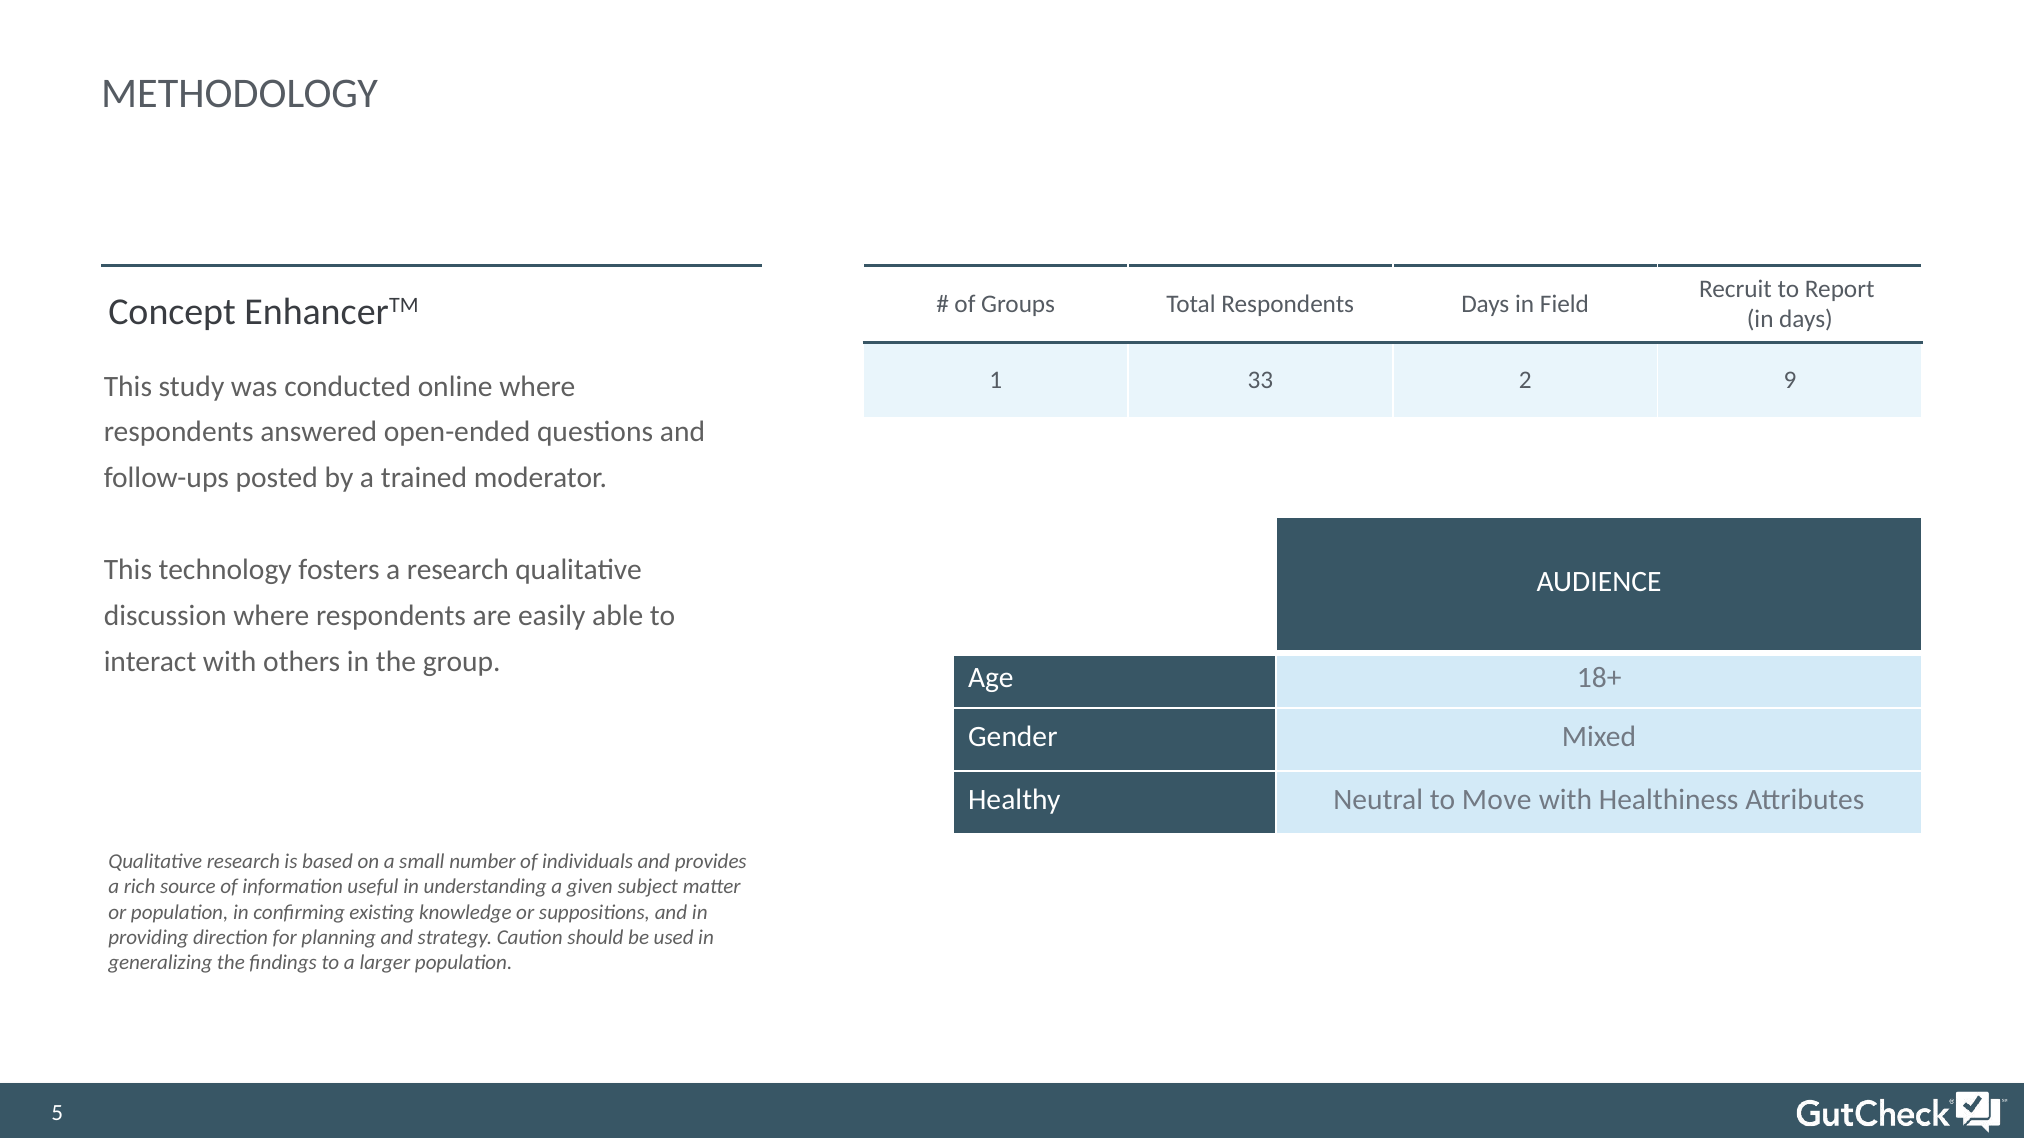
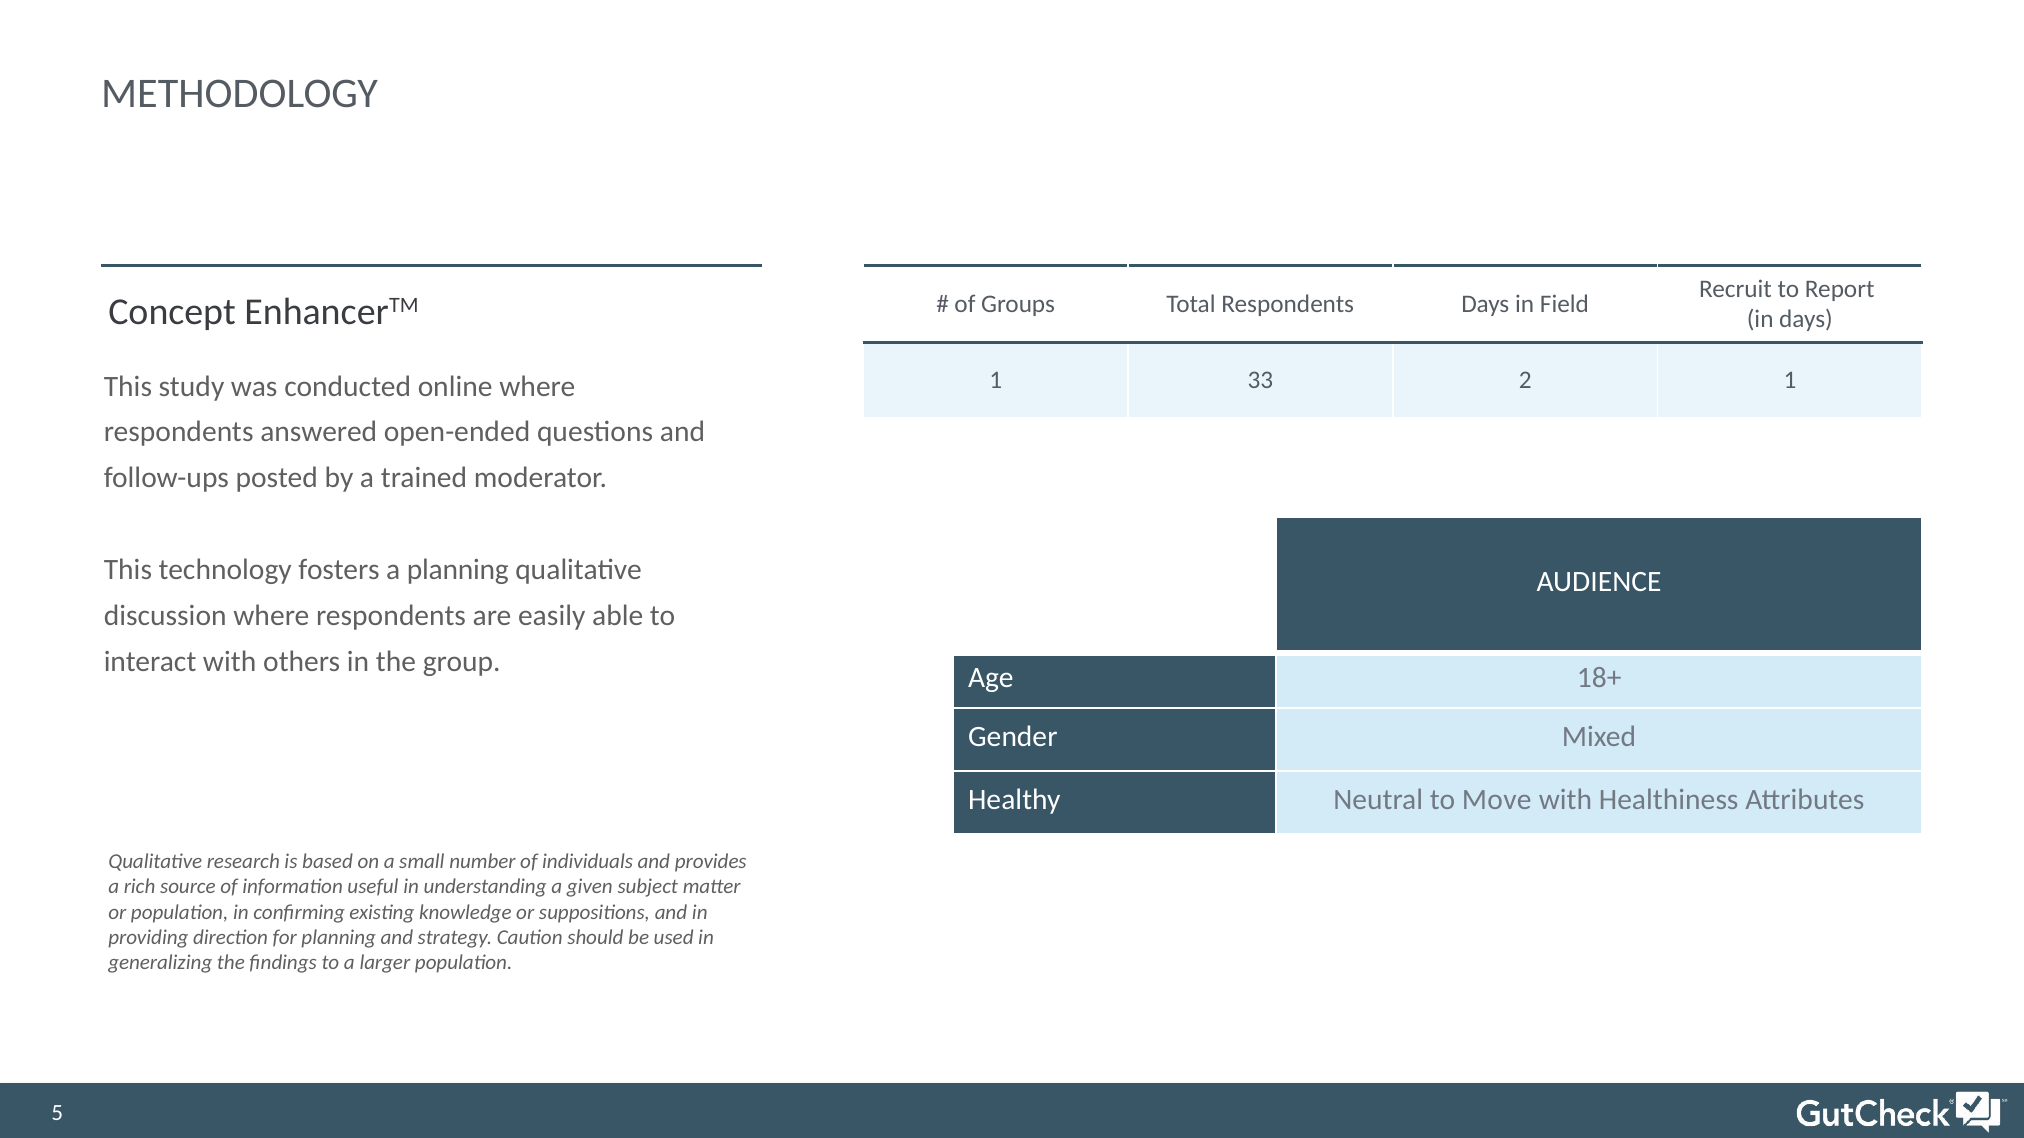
2 9: 9 -> 1
a research: research -> planning
